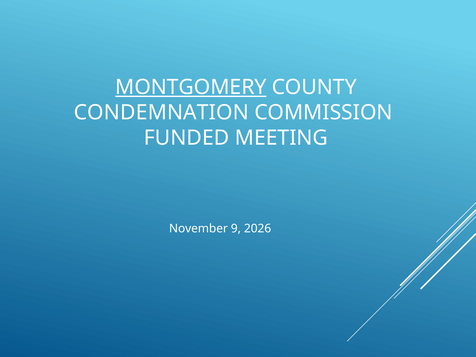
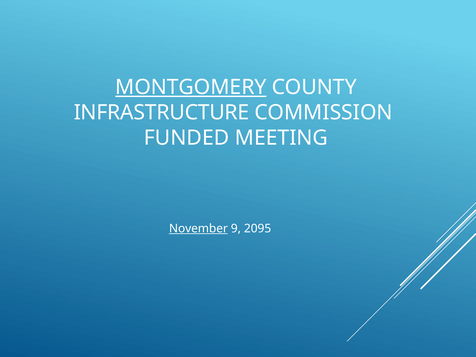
CONDEMNATION: CONDEMNATION -> INFRASTRUCTURE
November underline: none -> present
2026: 2026 -> 2095
